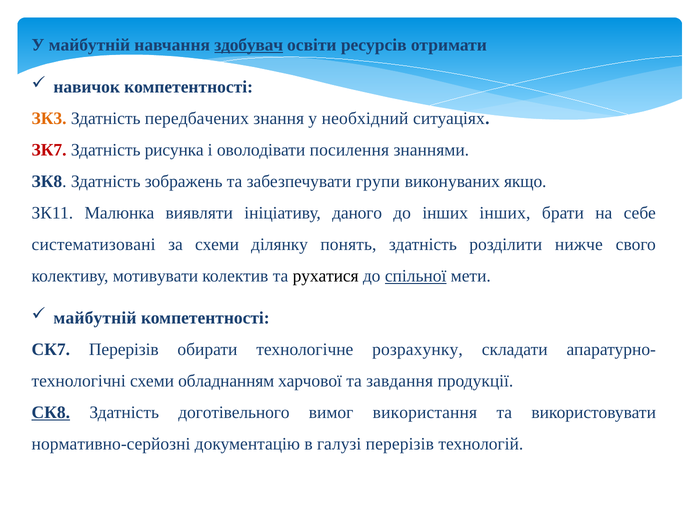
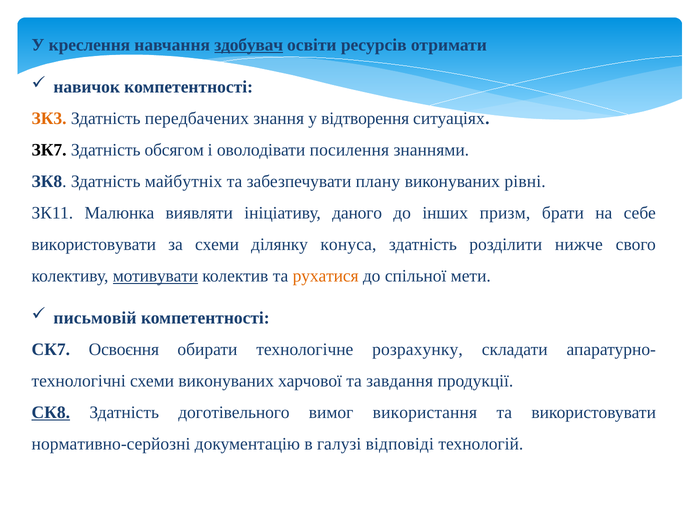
У майбутній: майбутній -> креслення
необхідний: необхідний -> відтворення
ЗК7 colour: red -> black
рисунка: рисунка -> обсягом
зображень: зображень -> майбутніх
групи: групи -> плану
якщо: якщо -> рівні
інших інших: інших -> призм
систематизовані at (94, 244): систематизовані -> використовувати
понять: понять -> конуса
мотивувати underline: none -> present
рухатися colour: black -> orange
спільної underline: present -> none
майбутній at (95, 318): майбутній -> письмовій
СК7 Перерізів: Перерізів -> Освоєння
схеми обладнанням: обладнанням -> виконуваних
галузі перерізів: перерізів -> відповіді
